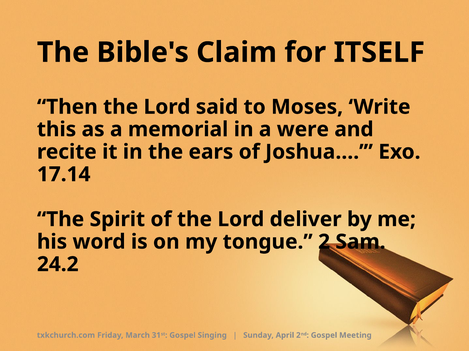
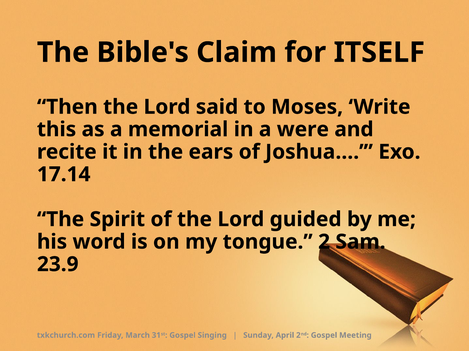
deliver: deliver -> guided
24.2: 24.2 -> 23.9
